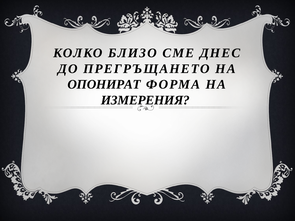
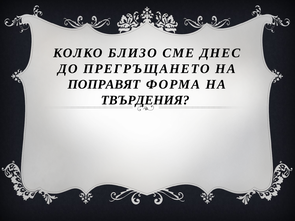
ОПОНИРАТ: ОПОНИРАТ -> ПОПРАВЯТ
ИЗМЕРЕНИЯ: ИЗМЕРЕНИЯ -> ТВЪРДЕНИЯ
